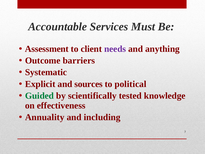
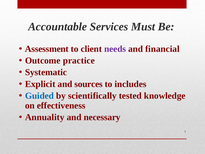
anything: anything -> financial
barriers: barriers -> practice
political: political -> includes
Guided colour: green -> blue
including: including -> necessary
